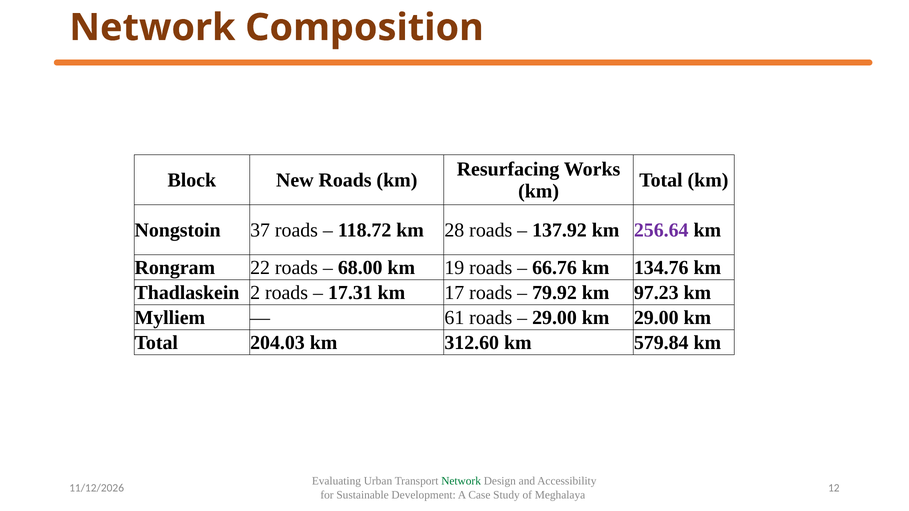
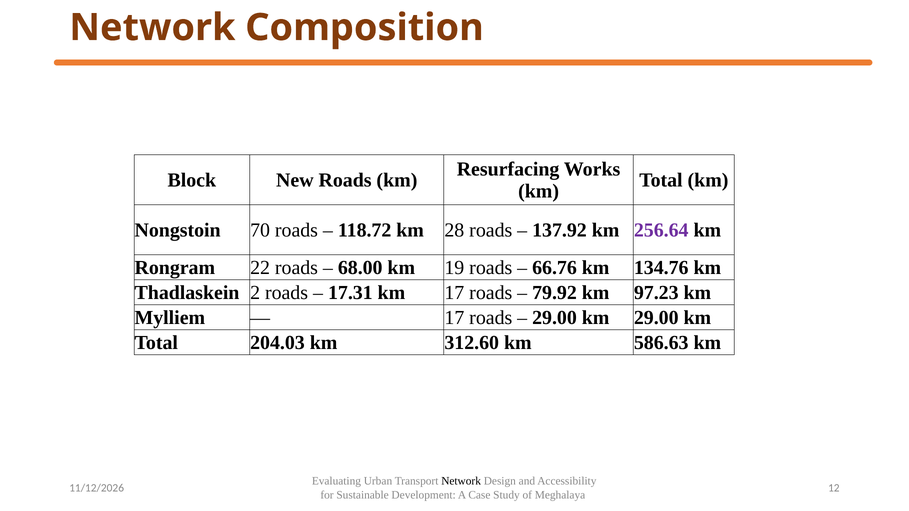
37: 37 -> 70
61 at (454, 318): 61 -> 17
579.84: 579.84 -> 586.63
Network at (461, 481) colour: green -> black
